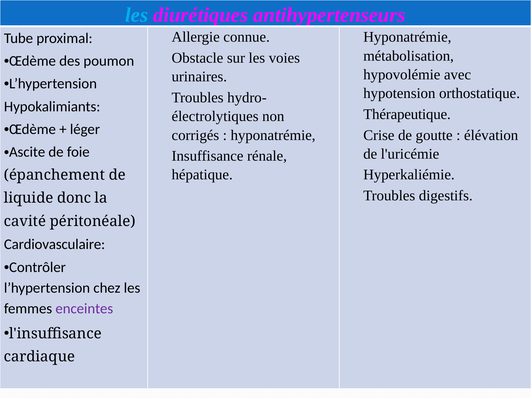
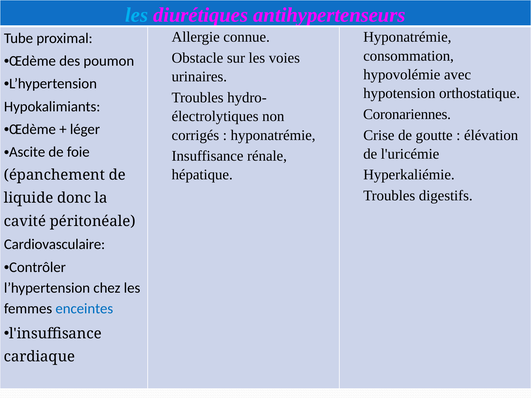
métabolisation: métabolisation -> consommation
Thérapeutique: Thérapeutique -> Coronariennes
enceintes colour: purple -> blue
